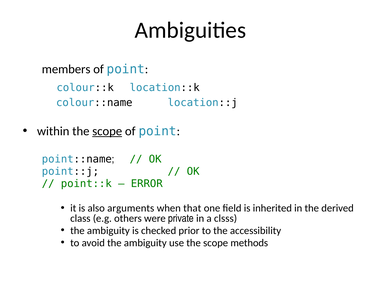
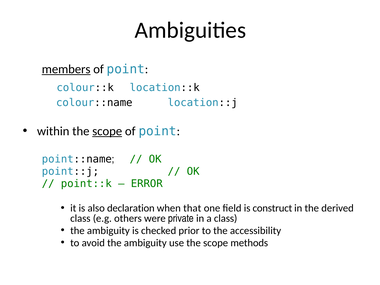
members underline: none -> present
arguments: arguments -> declaration
inherited: inherited -> construct
a clsss: clsss -> class
